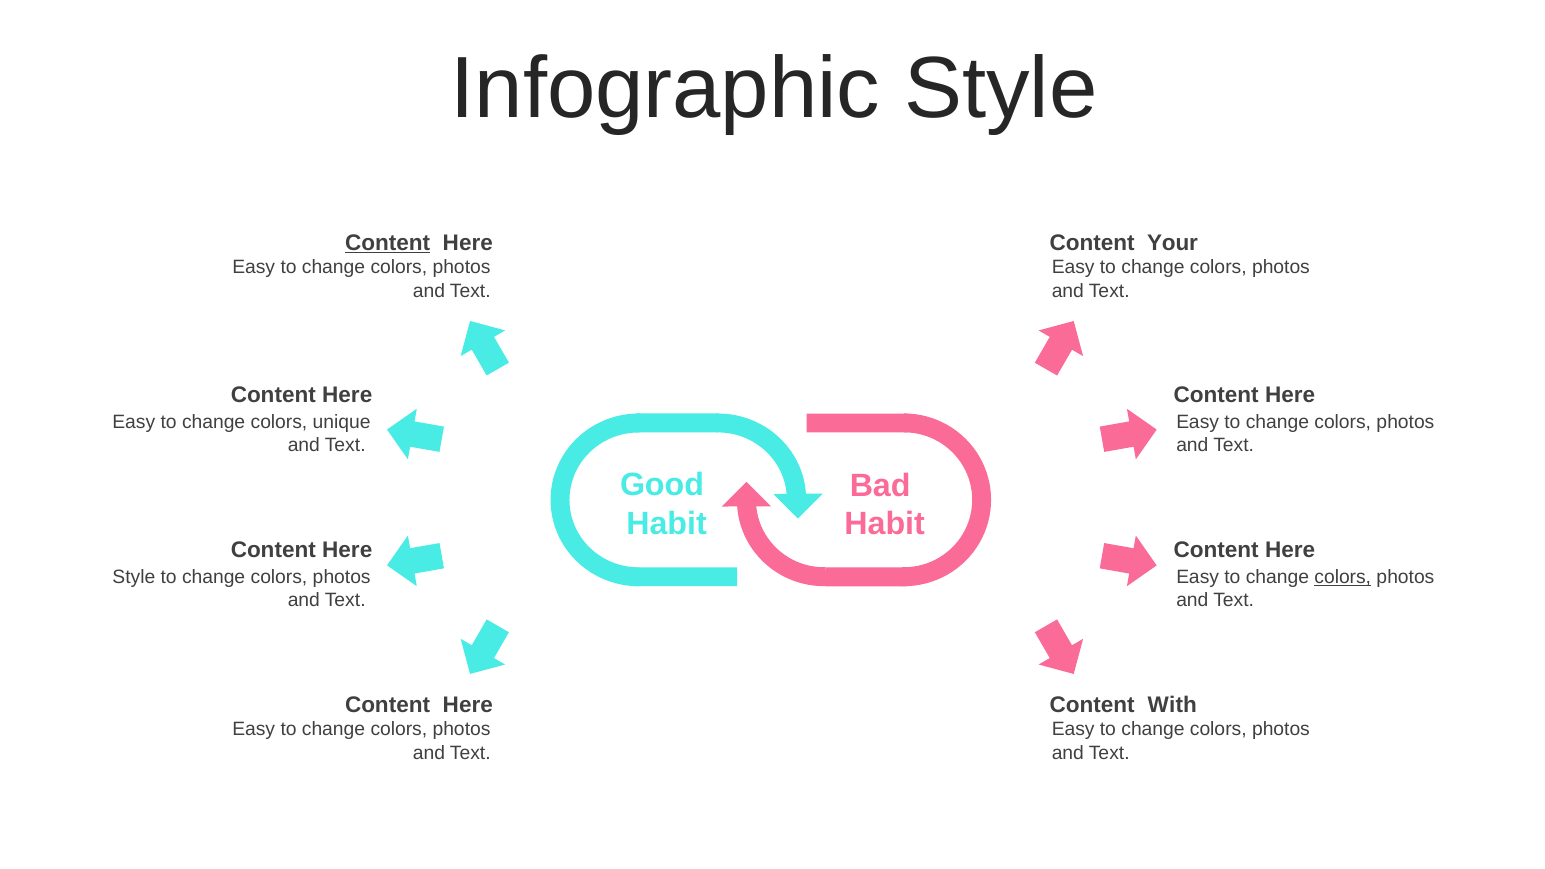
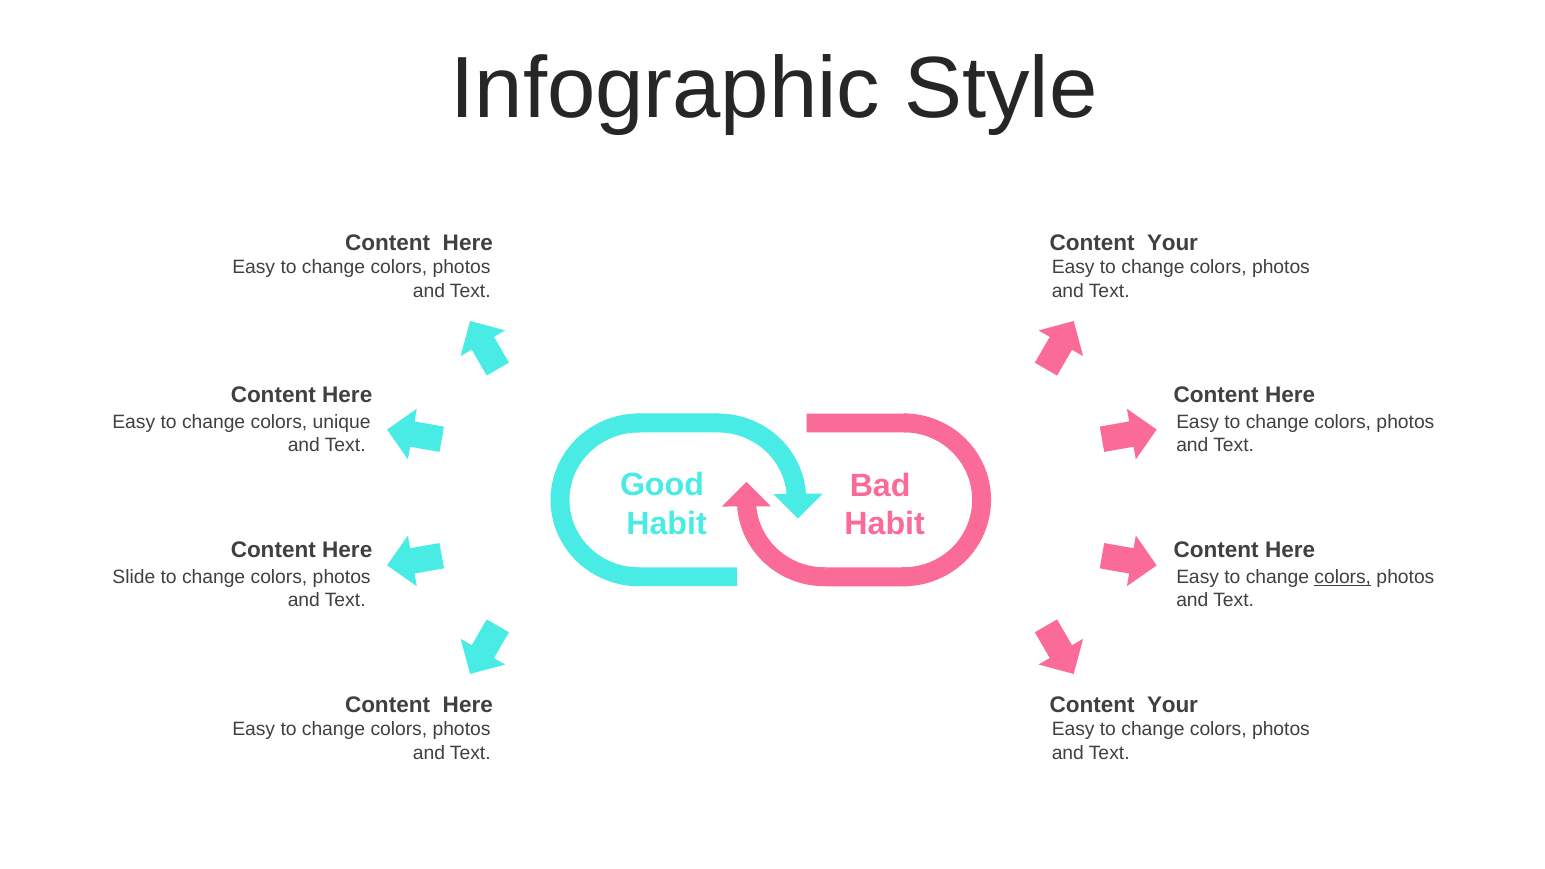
Content at (388, 243) underline: present -> none
Style at (134, 577): Style -> Slide
With at (1172, 705): With -> Your
